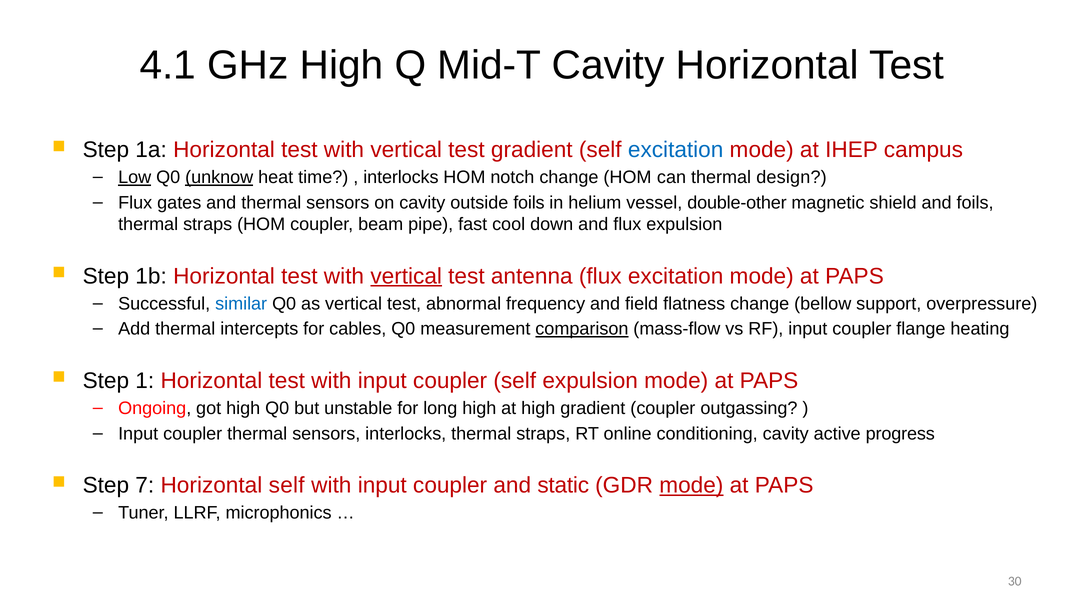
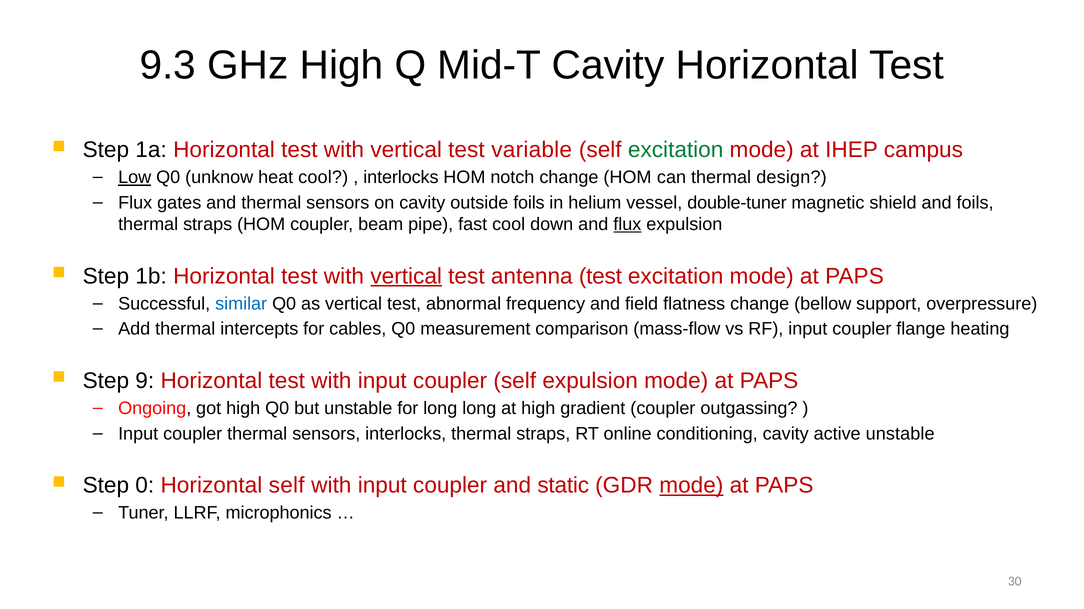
4.1: 4.1 -> 9.3
test gradient: gradient -> variable
excitation at (676, 150) colour: blue -> green
unknow underline: present -> none
heat time: time -> cool
double-other: double-other -> double-tuner
flux at (627, 225) underline: none -> present
antenna flux: flux -> test
comparison underline: present -> none
1: 1 -> 9
long high: high -> long
active progress: progress -> unstable
7: 7 -> 0
